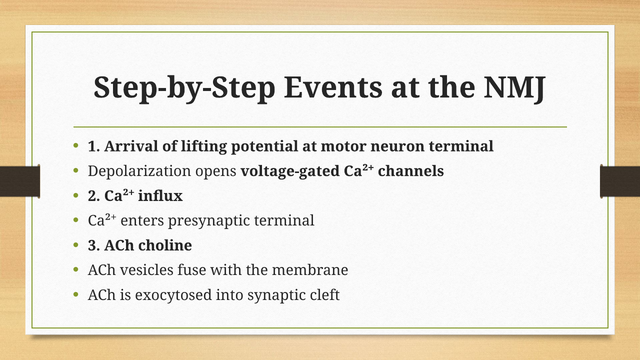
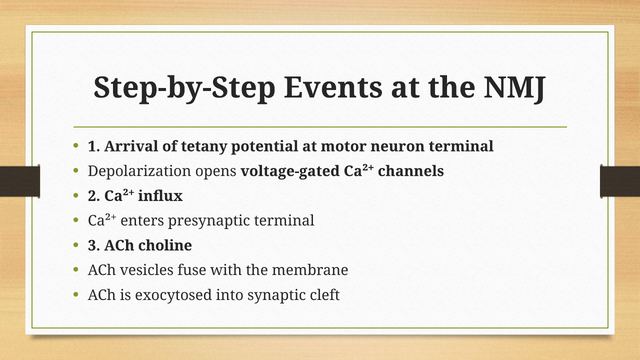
lifting: lifting -> tetany
